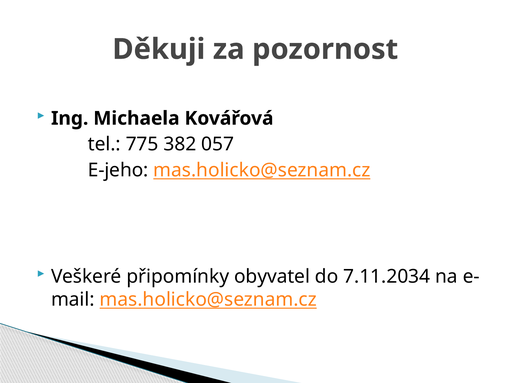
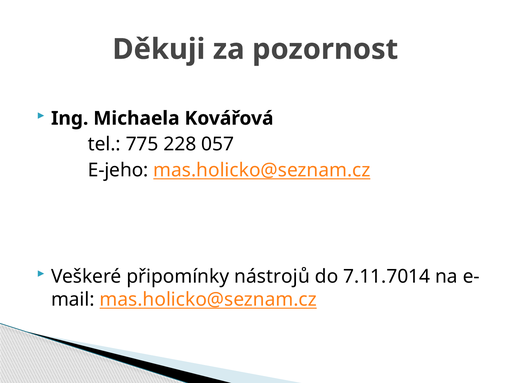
382: 382 -> 228
obyvatel: obyvatel -> nástrojů
7.11.2034: 7.11.2034 -> 7.11.7014
